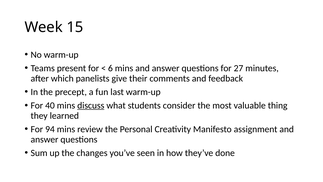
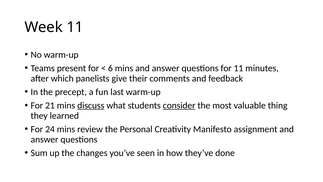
Week 15: 15 -> 11
for 27: 27 -> 11
40: 40 -> 21
consider underline: none -> present
94: 94 -> 24
